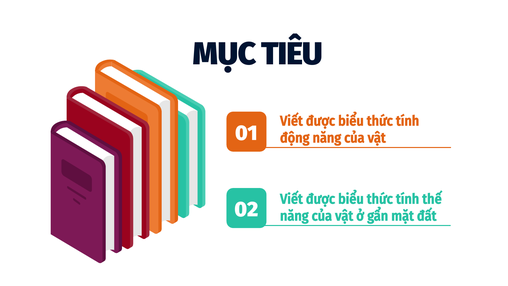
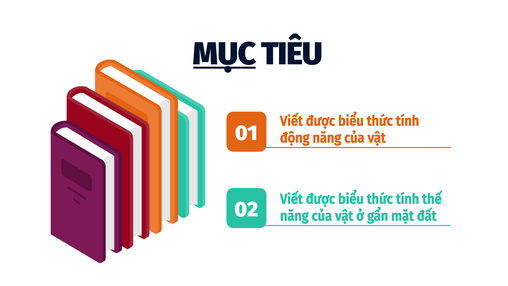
MỤC underline: none -> present
